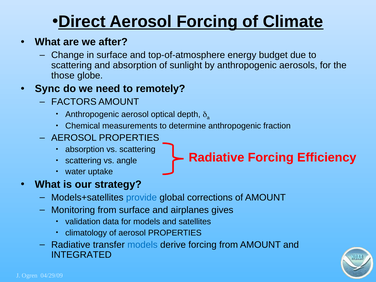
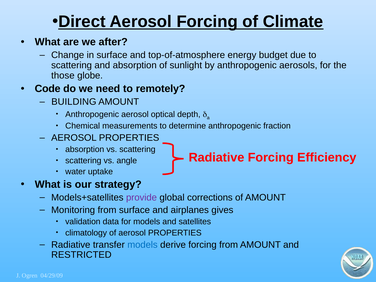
Sync: Sync -> Code
FACTORS: FACTORS -> BUILDING
provide colour: blue -> purple
INTEGRATED: INTEGRATED -> RESTRICTED
